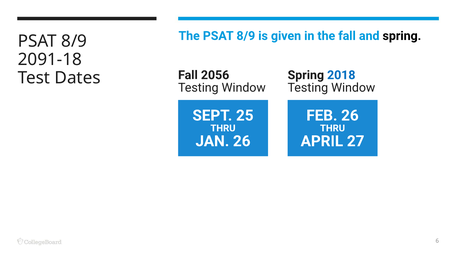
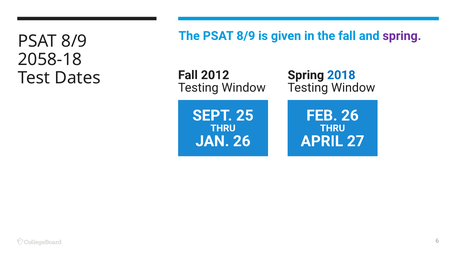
spring at (402, 36) colour: black -> purple
2091-18: 2091-18 -> 2058-18
2056: 2056 -> 2012
